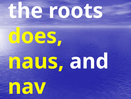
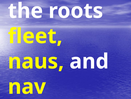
does: does -> fleet
